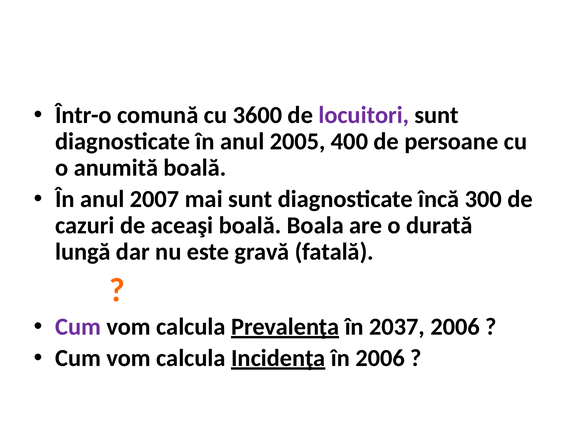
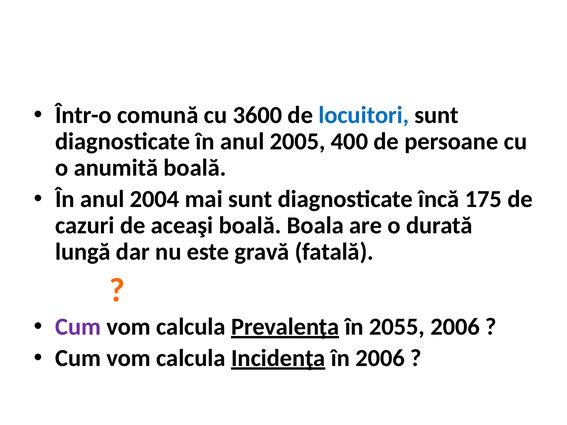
locuitori colour: purple -> blue
2007: 2007 -> 2004
300: 300 -> 175
2037: 2037 -> 2055
